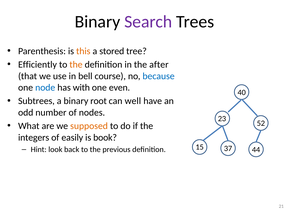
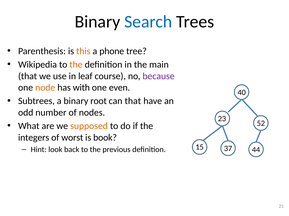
Search colour: purple -> blue
stored: stored -> phone
Efficiently: Efficiently -> Wikipedia
after: after -> main
bell: bell -> leaf
because colour: blue -> purple
node colour: blue -> orange
can well: well -> that
easily: easily -> worst
